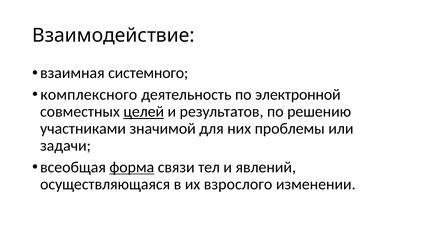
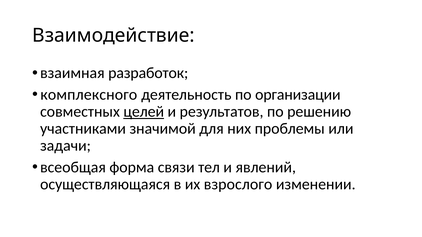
системного: системного -> разработок
электронной: электронной -> организации
форма underline: present -> none
